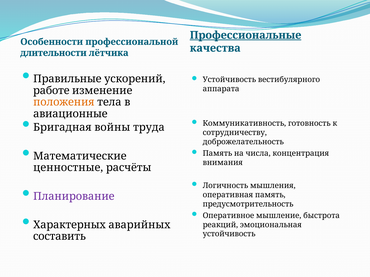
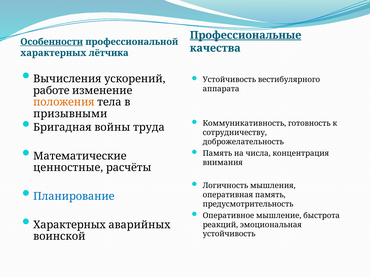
Особенности underline: none -> present
длительности at (53, 53): длительности -> характерных
Правильные: Правильные -> Вычисления
авиационные: авиационные -> призывными
Планирование colour: purple -> blue
составить: составить -> воинской
